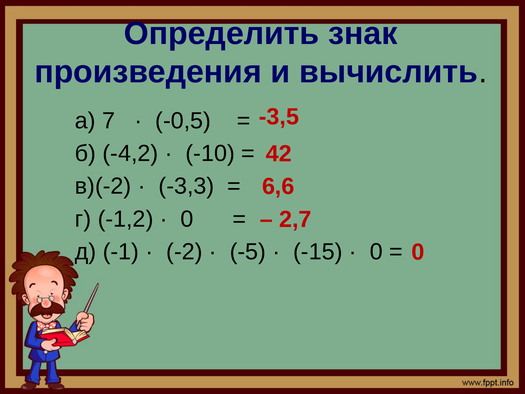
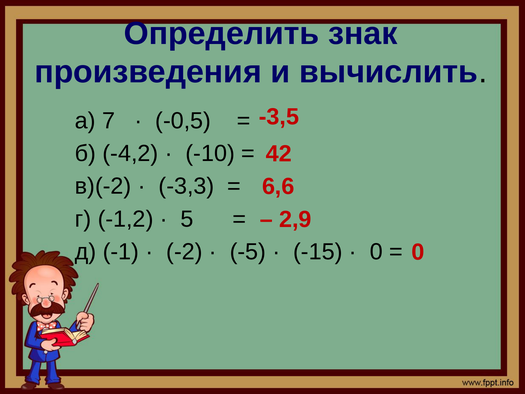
0 at (187, 219): 0 -> 5
2,7: 2,7 -> 2,9
